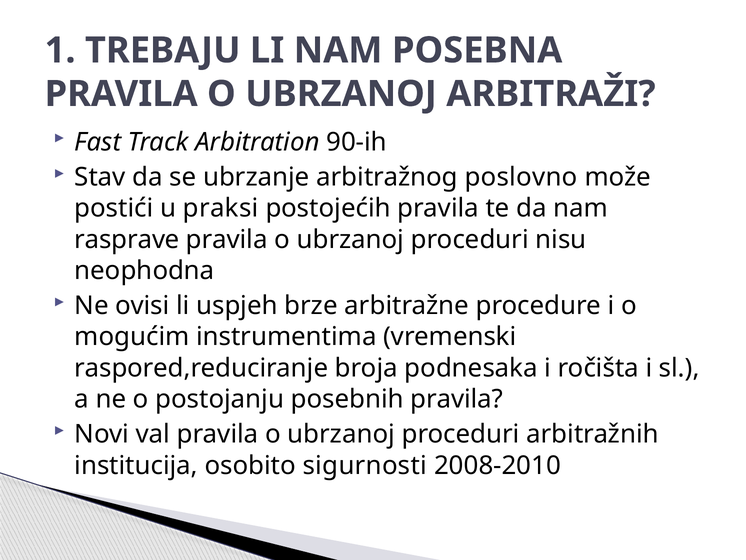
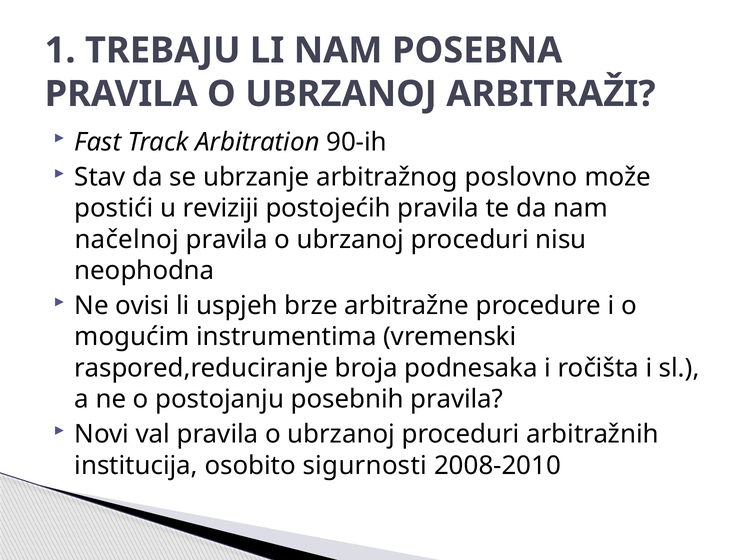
praksi: praksi -> reviziji
rasprave: rasprave -> načelnoj
